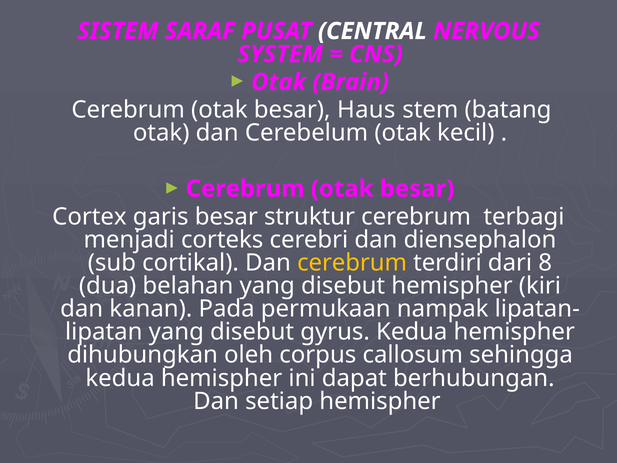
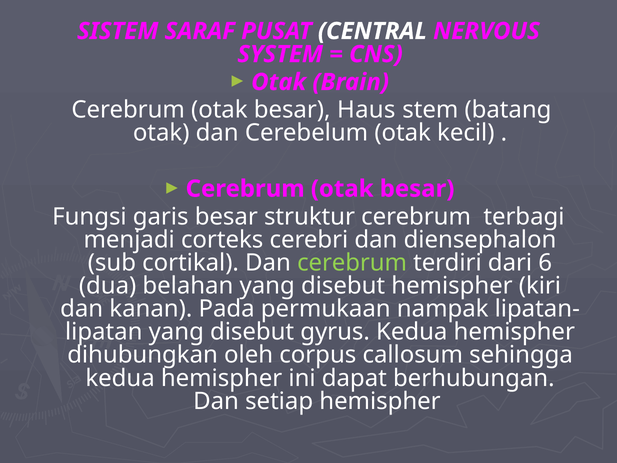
Cortex: Cortex -> Fungsi
cerebrum at (352, 263) colour: yellow -> light green
8: 8 -> 6
